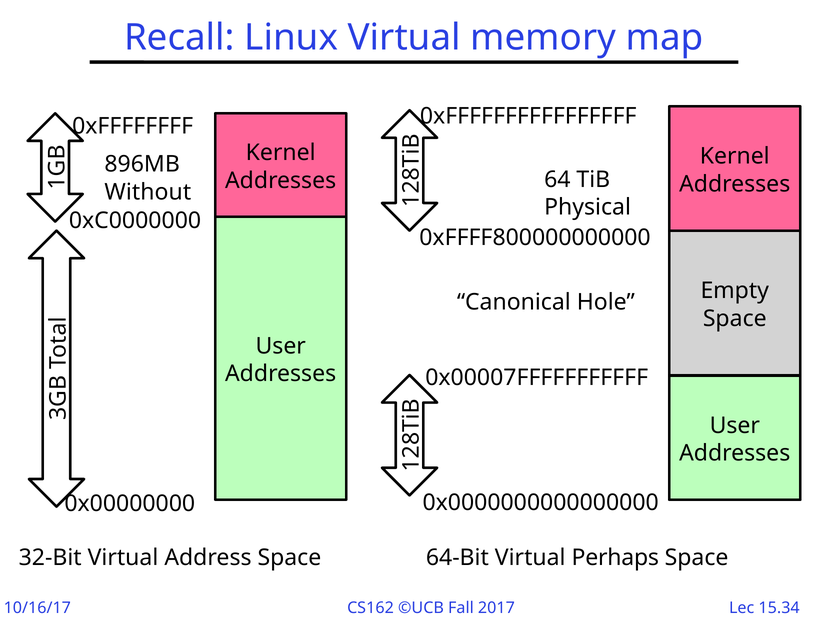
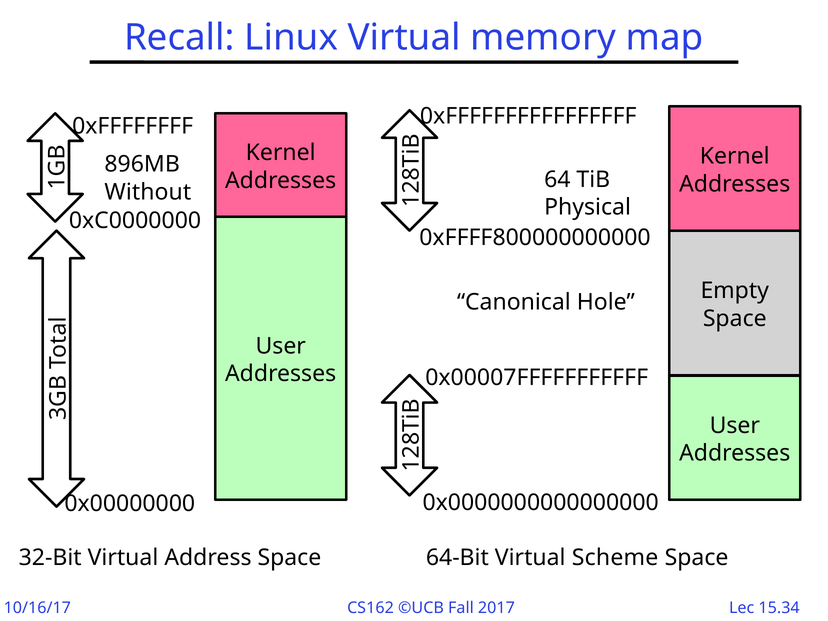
Perhaps: Perhaps -> Scheme
